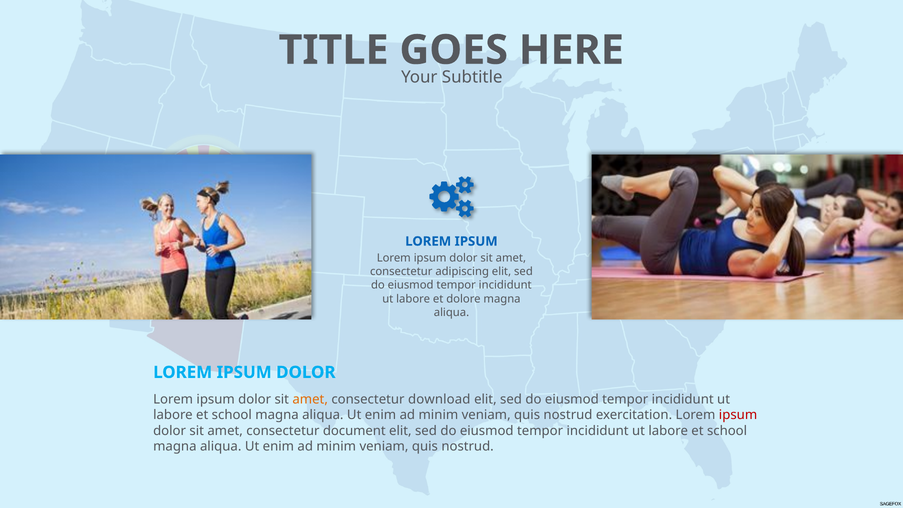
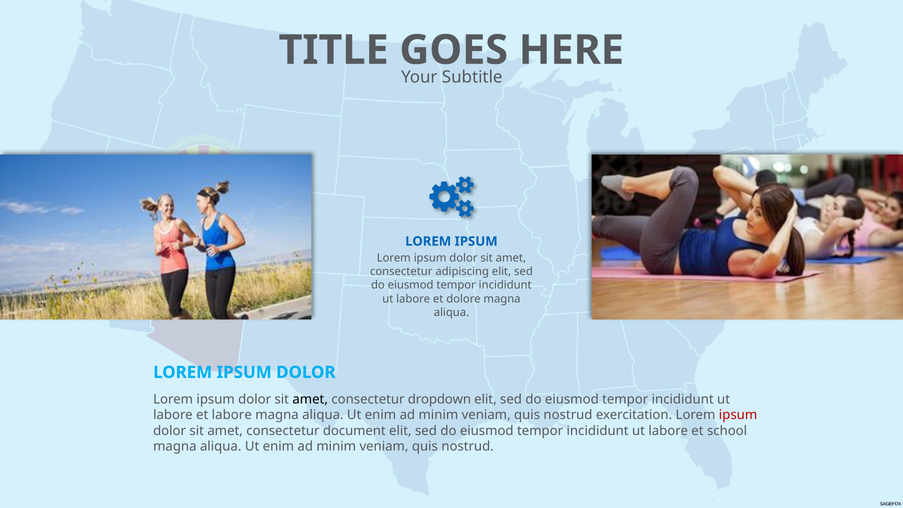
amet at (310, 399) colour: orange -> black
download: download -> dropdown
school at (232, 415): school -> labore
